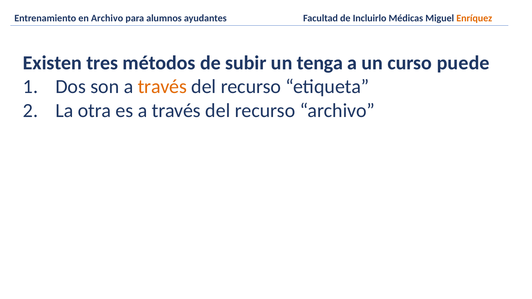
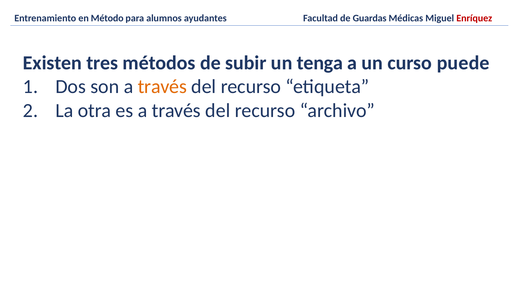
en Archivo: Archivo -> Método
Incluirlo: Incluirlo -> Guardas
Enríquez colour: orange -> red
